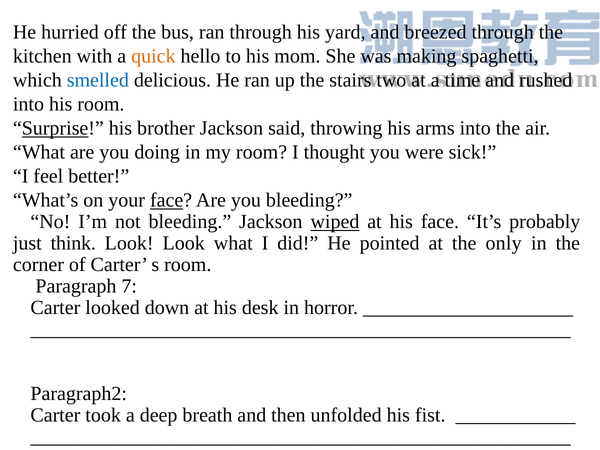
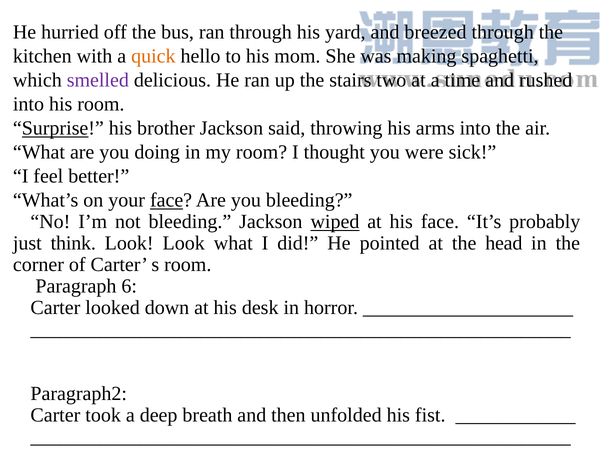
smelled colour: blue -> purple
only: only -> head
7: 7 -> 6
